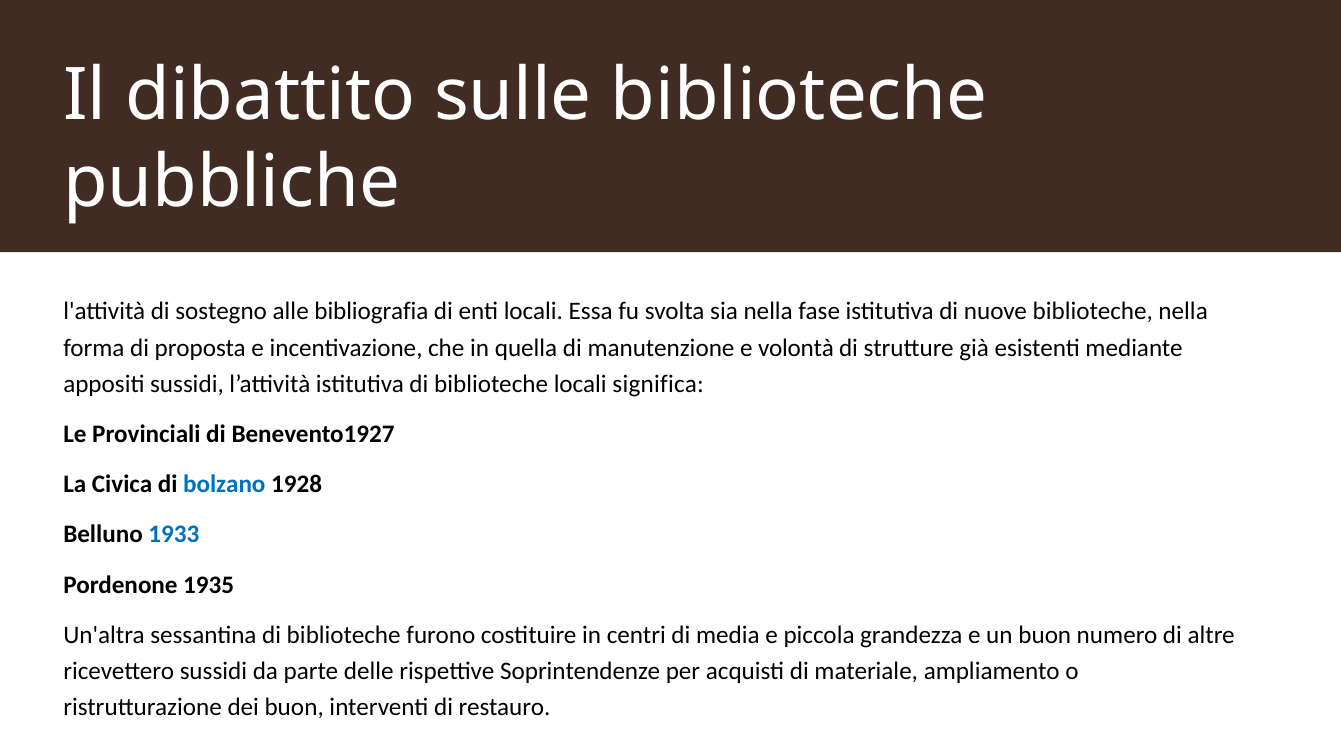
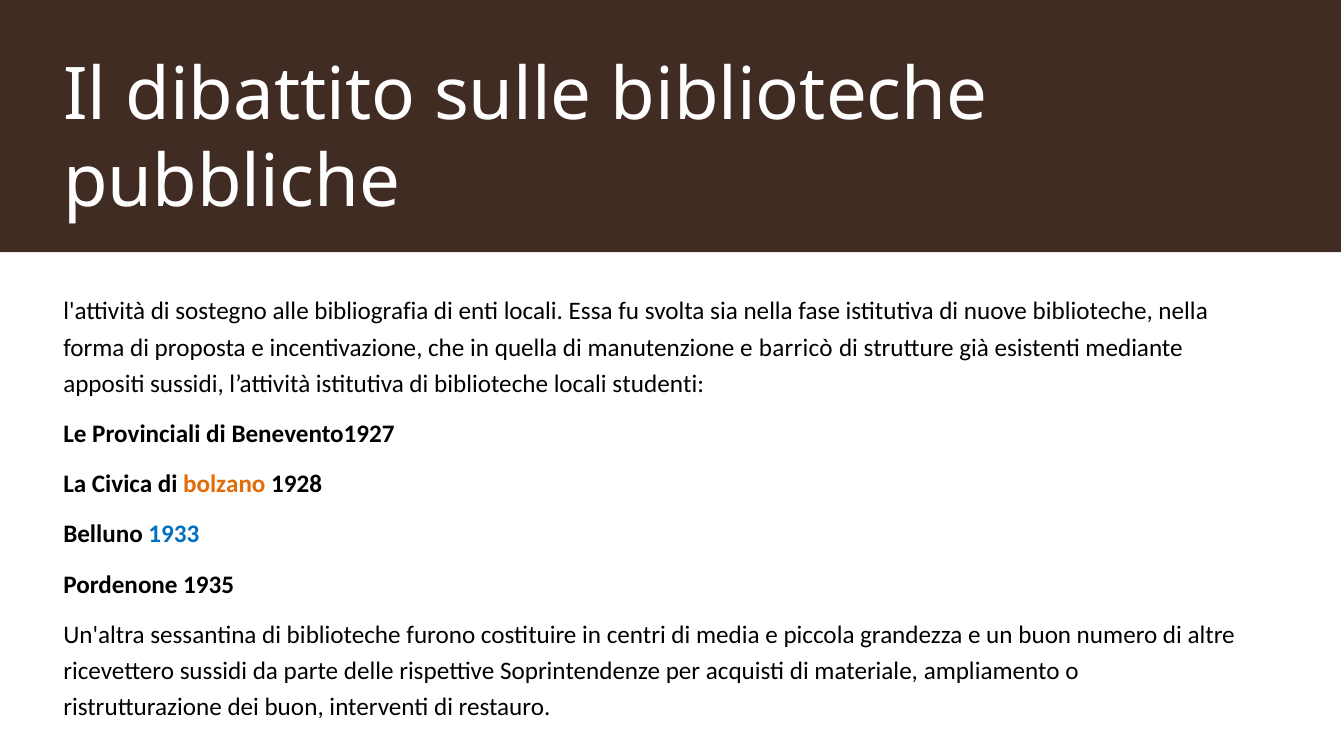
volontà: volontà -> barricò
significa: significa -> studenti
bolzano colour: blue -> orange
